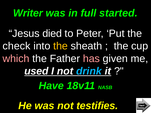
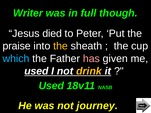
started: started -> though
check: check -> praise
which colour: pink -> light blue
drink colour: light blue -> yellow
Have at (51, 86): Have -> Used
testifies: testifies -> journey
